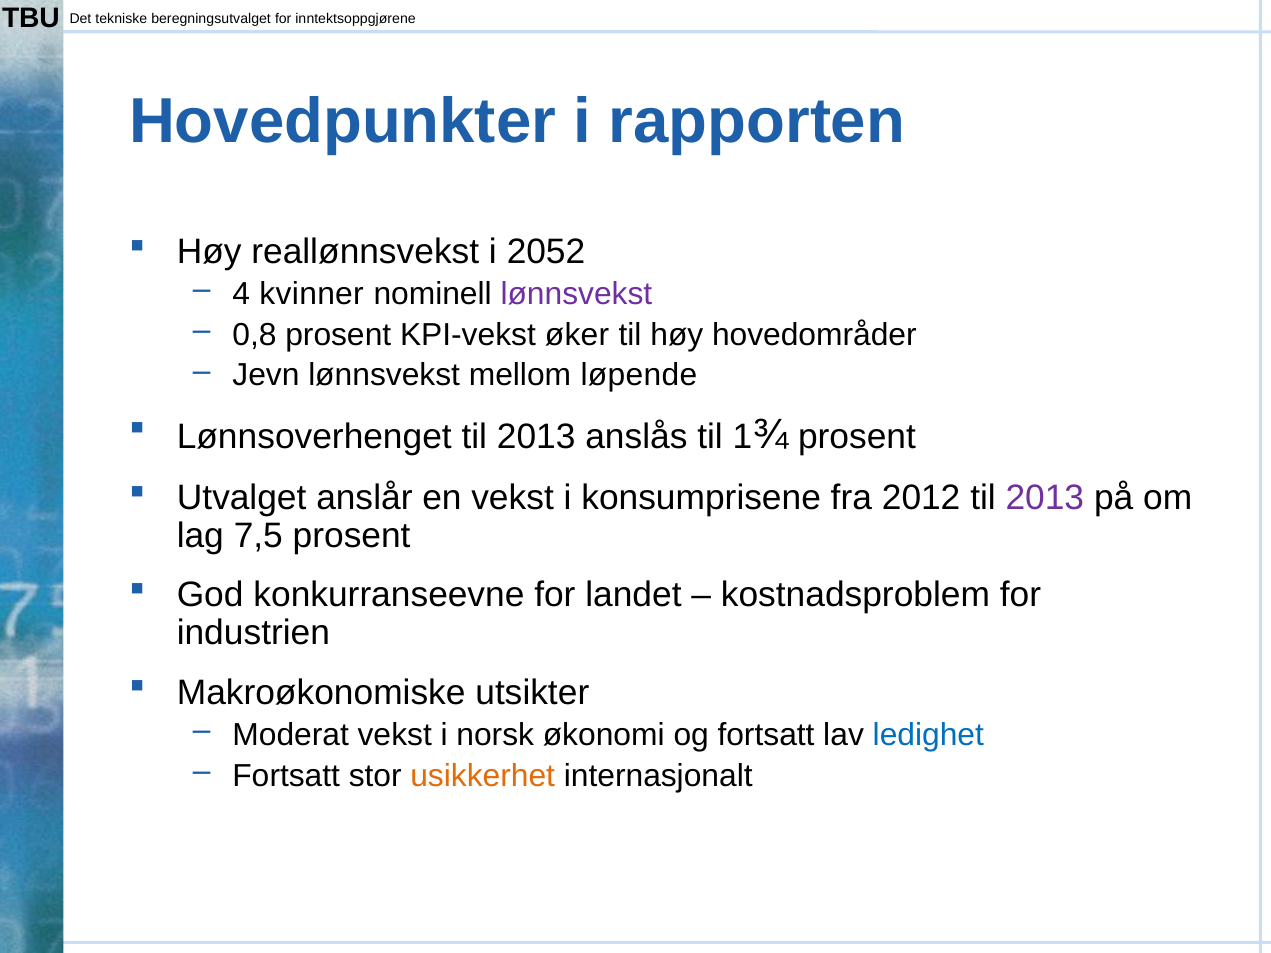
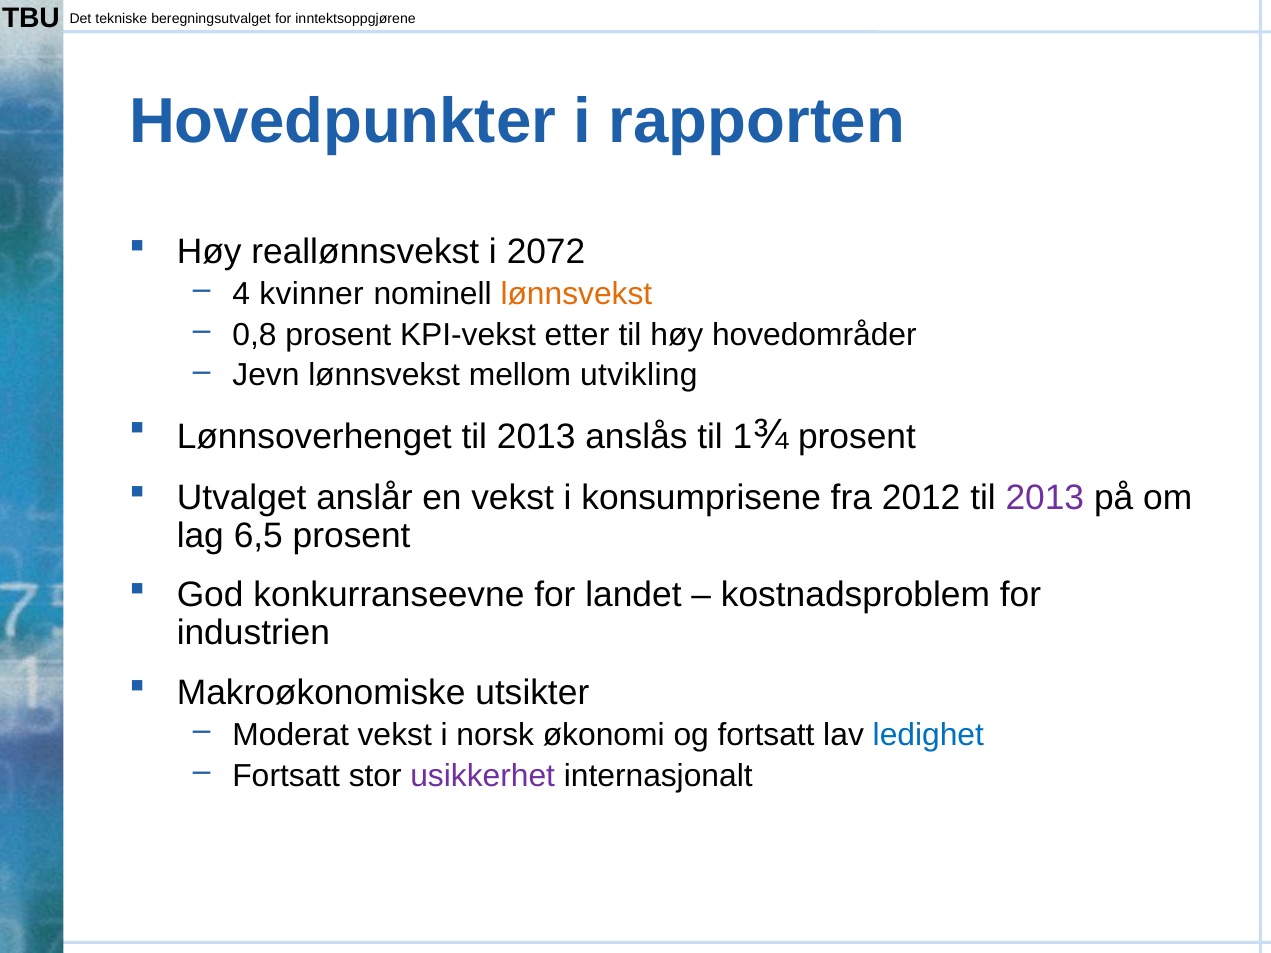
2052: 2052 -> 2072
lønnsvekst at (576, 294) colour: purple -> orange
øker: øker -> etter
løpende: løpende -> utvikling
7,5: 7,5 -> 6,5
usikkerhet colour: orange -> purple
